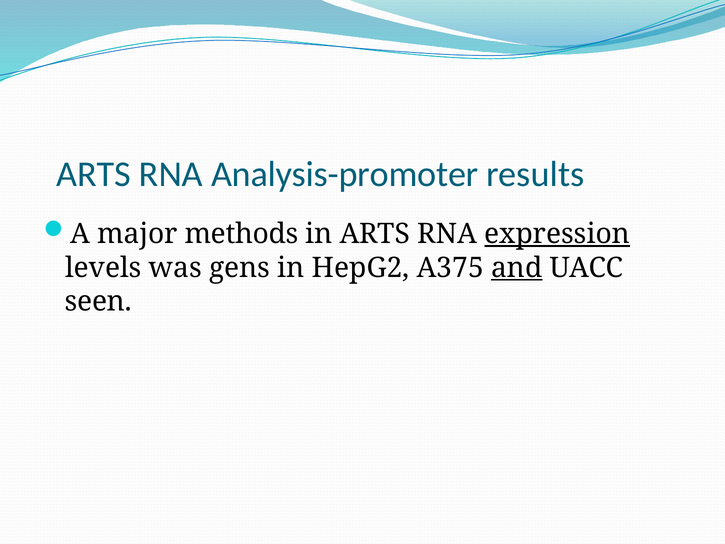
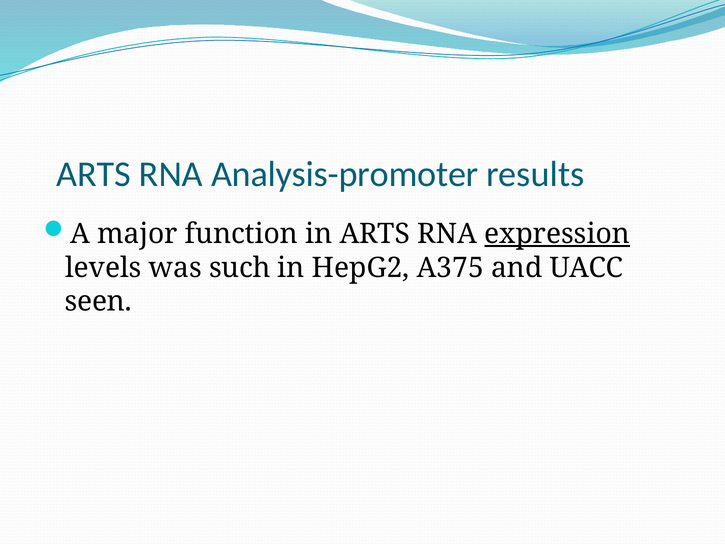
methods: methods -> function
gens: gens -> such
and underline: present -> none
